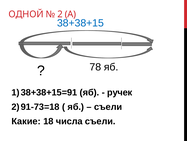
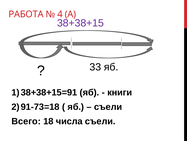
ОДНОЙ: ОДНОЙ -> РАБОТА
2: 2 -> 4
38+38+15 colour: blue -> purple
78: 78 -> 33
ручек: ручек -> книги
Какие: Какие -> Всего
